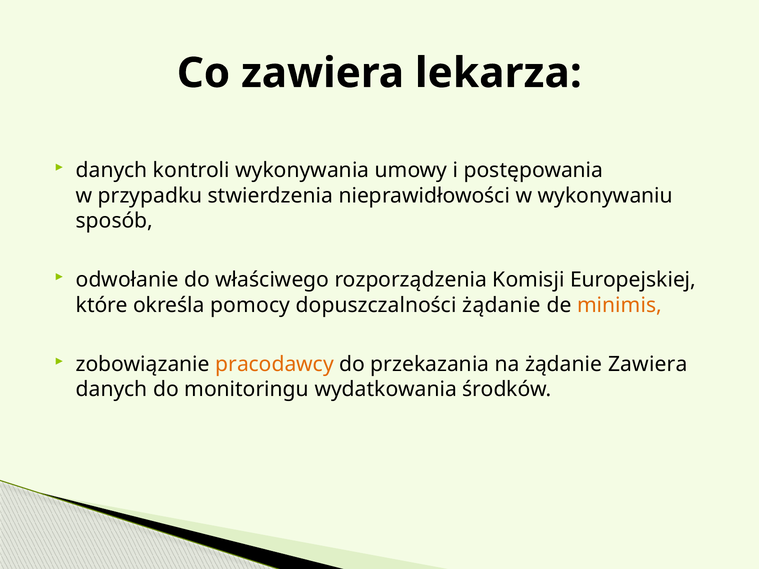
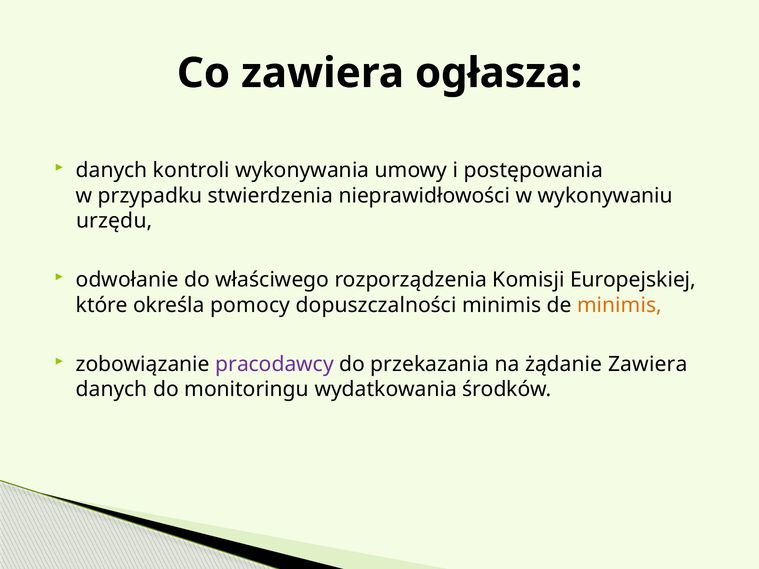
lekarza: lekarza -> ogłasza
sposób: sposób -> urzędu
dopuszczalności żądanie: żądanie -> minimis
pracodawcy colour: orange -> purple
